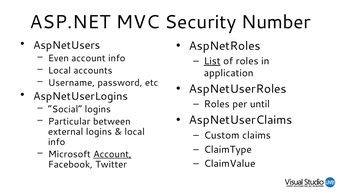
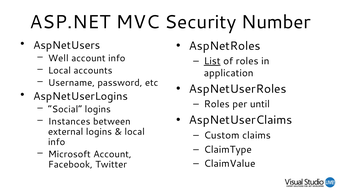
Even: Even -> Well
Particular: Particular -> Instances
Account at (112, 154) underline: present -> none
